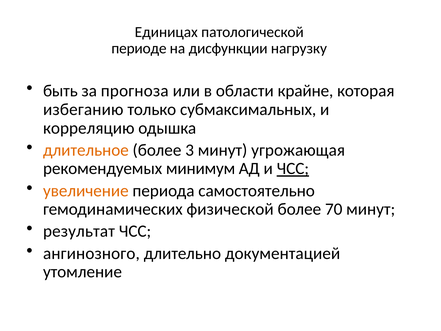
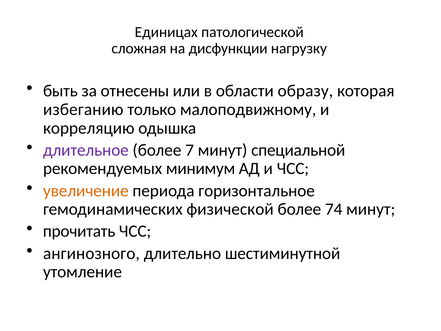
периоде: периоде -> сложная
прогноза: прогноза -> отнесены
крайне: крайне -> образу
субмаксимальных: субмаксимальных -> малоподвижному
длительное colour: orange -> purple
3: 3 -> 7
угрожающая: угрожающая -> специальной
ЧСС at (293, 168) underline: present -> none
самостоятельно: самостоятельно -> горизонтальное
70: 70 -> 74
результат: результат -> прочитать
документацией: документацией -> шестиминутной
